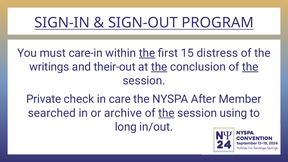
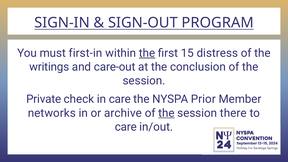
care-in: care-in -> first-in
their-out: their-out -> care-out
the at (159, 67) underline: present -> none
the at (250, 67) underline: present -> none
After: After -> Prior
searched: searched -> networks
using: using -> there
long at (126, 127): long -> care
